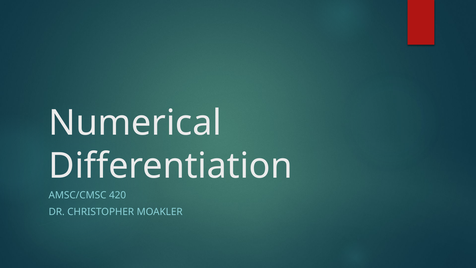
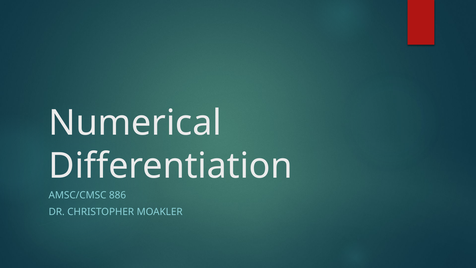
420: 420 -> 886
